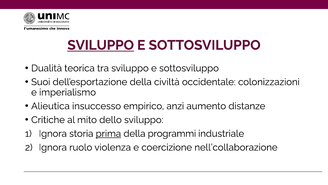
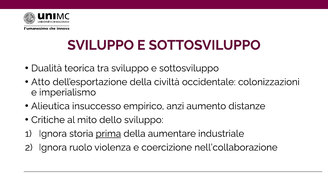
SVILUPPO at (101, 45) underline: present -> none
Suoi: Suoi -> Atto
programmi: programmi -> aumentare
